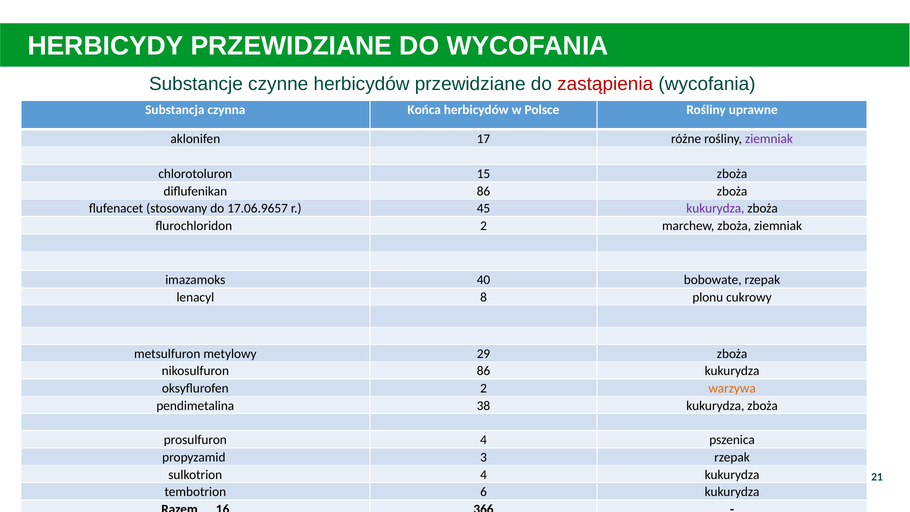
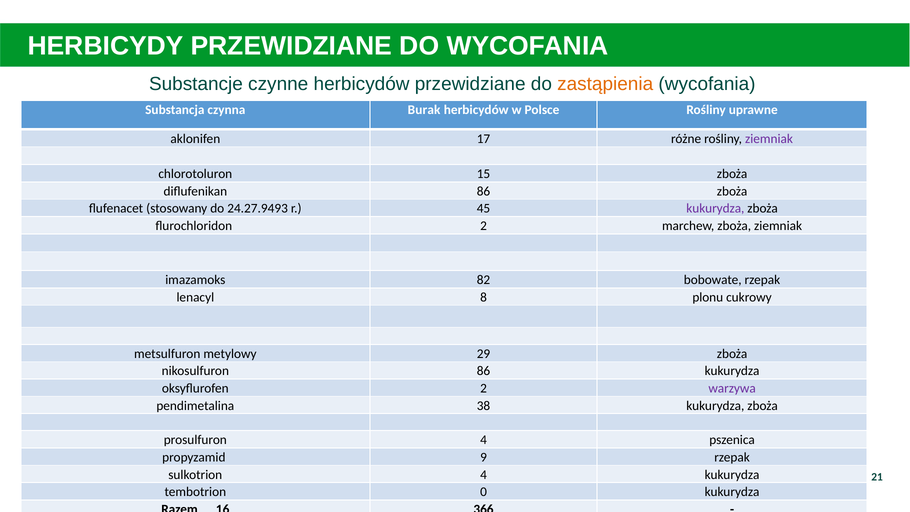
zastąpienia colour: red -> orange
Końca: Końca -> Burak
17.06.9657: 17.06.9657 -> 24.27.9493
40: 40 -> 82
warzywa colour: orange -> purple
3: 3 -> 9
6: 6 -> 0
